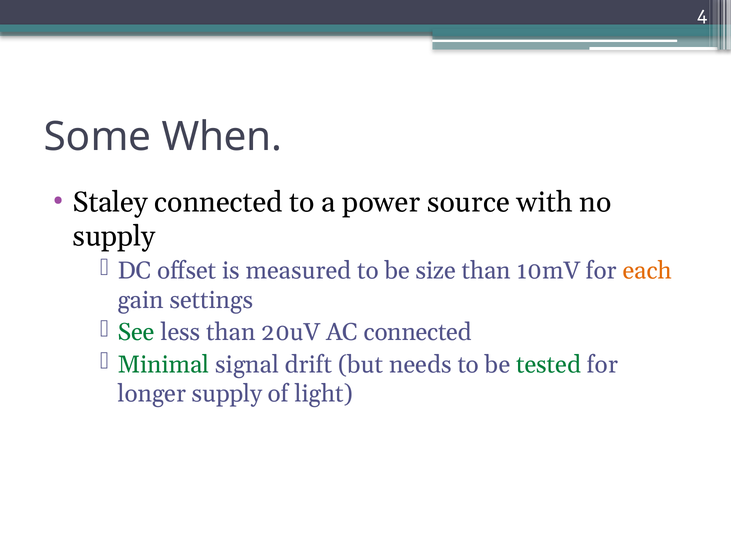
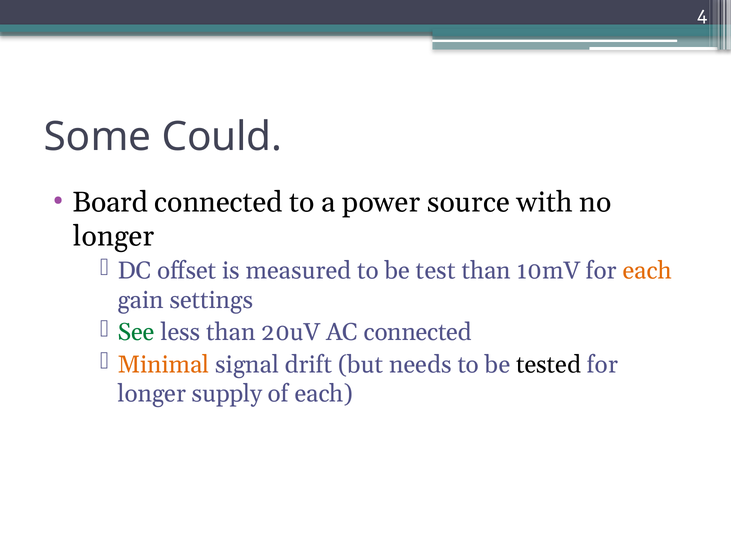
When: When -> Could
Staley: Staley -> Board
supply at (114, 237): supply -> longer
size: size -> test
Minimal colour: green -> orange
tested colour: green -> black
of light: light -> each
